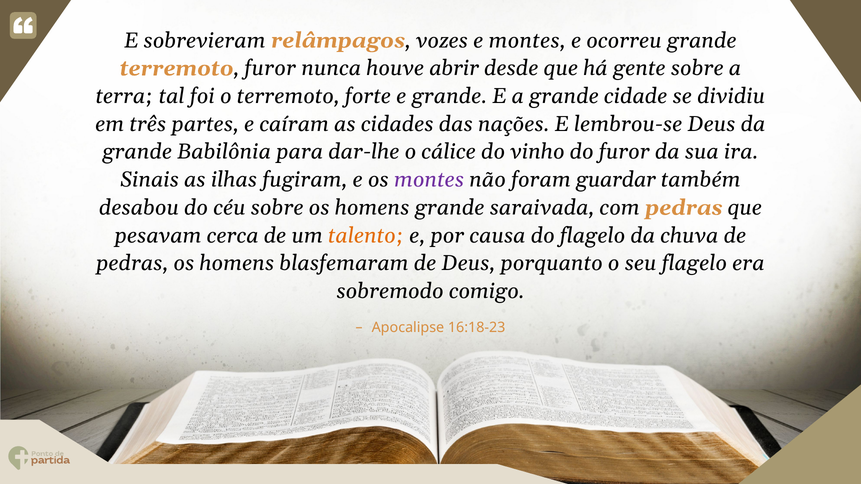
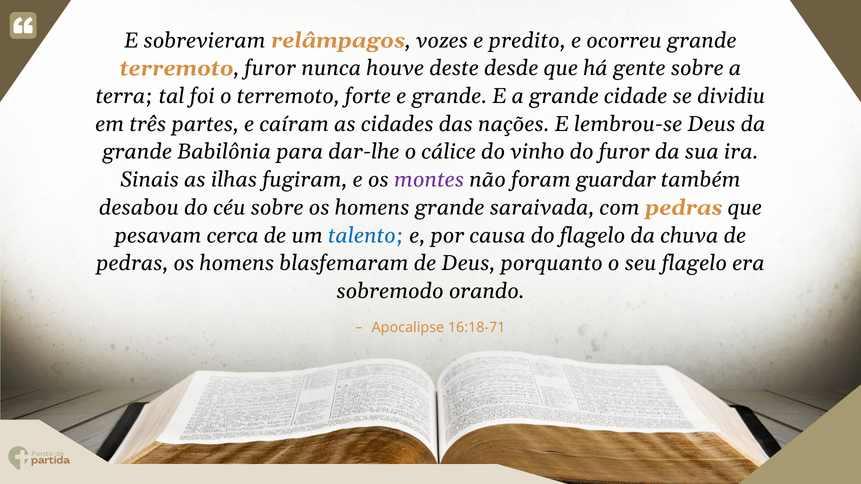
e montes: montes -> predito
abrir: abrir -> deste
talento colour: orange -> blue
comigo: comigo -> orando
16:18-23: 16:18-23 -> 16:18-71
